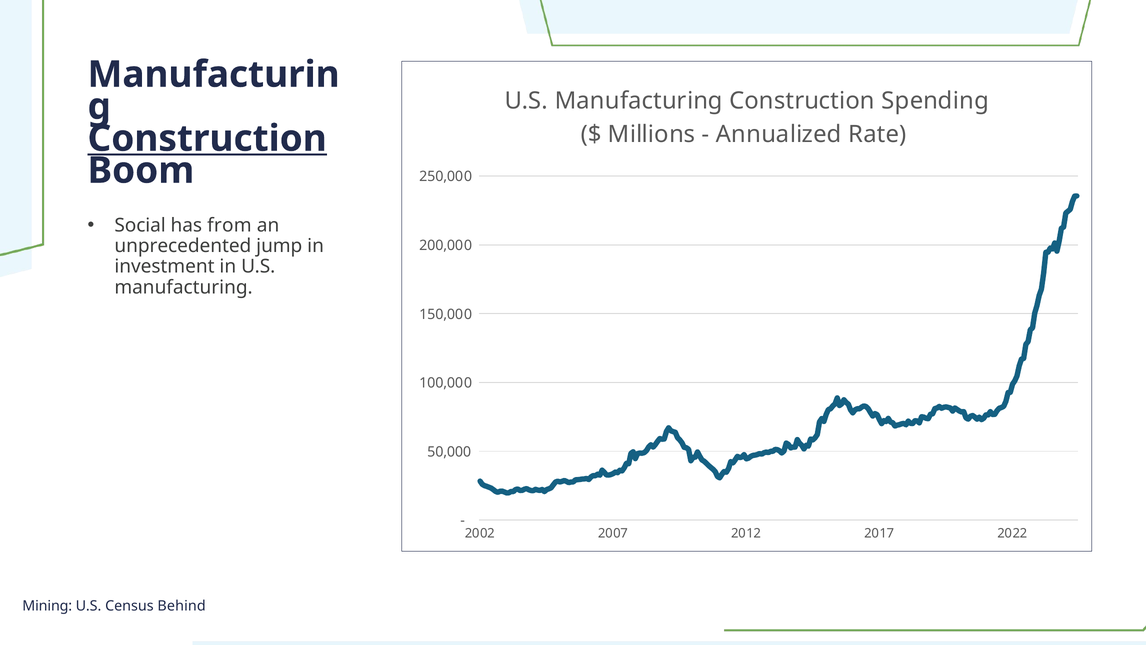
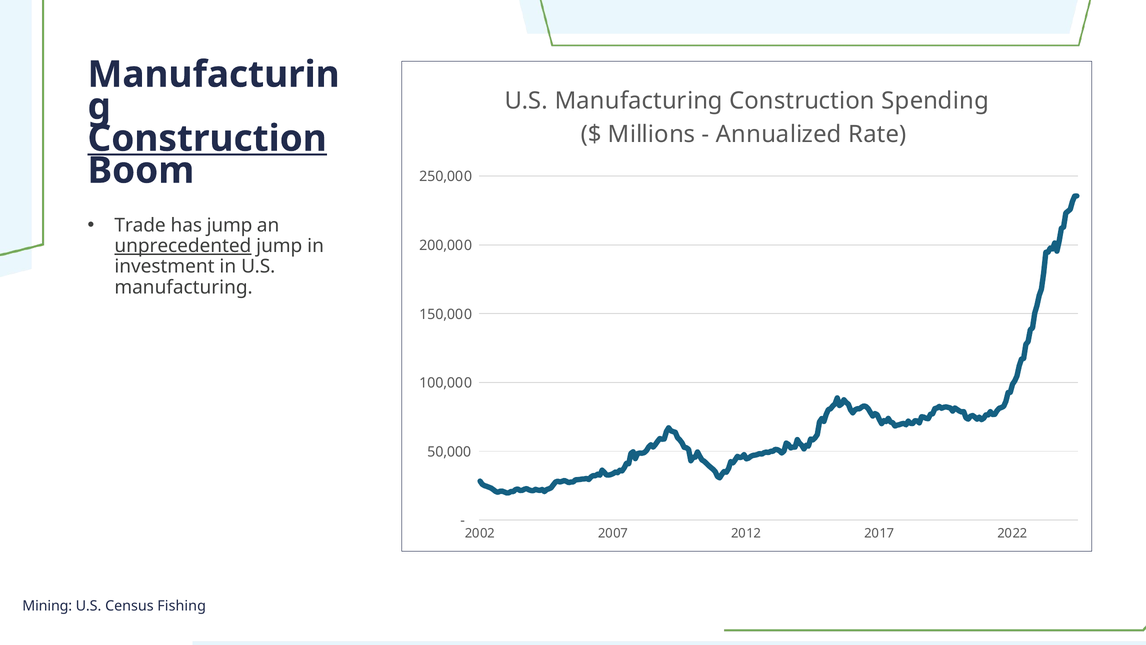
Social: Social -> Trade
has from: from -> jump
unprecedented underline: none -> present
Behind: Behind -> Fishing
